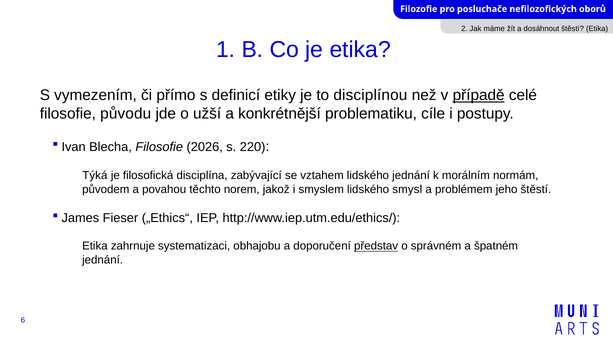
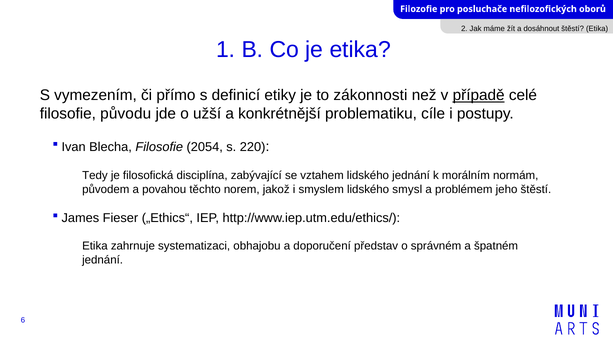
disciplínou: disciplínou -> zákonnosti
2026: 2026 -> 2054
Týká: Týká -> Tedy
představ underline: present -> none
